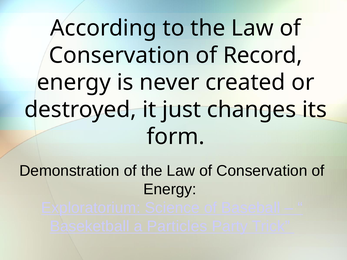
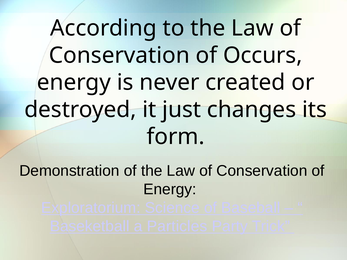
Record: Record -> Occurs
